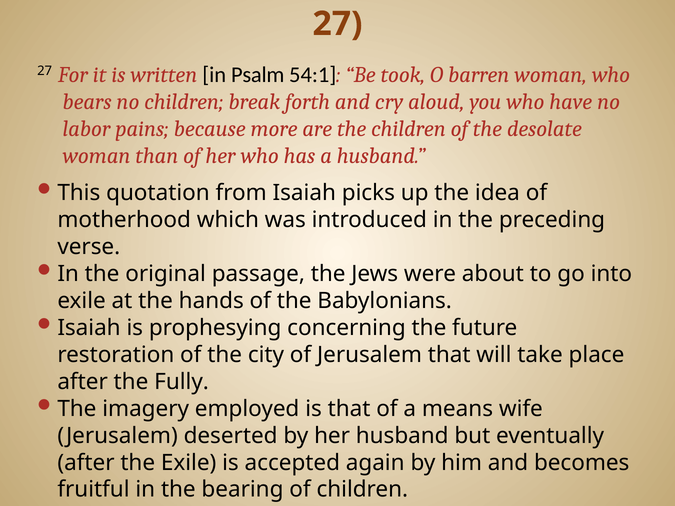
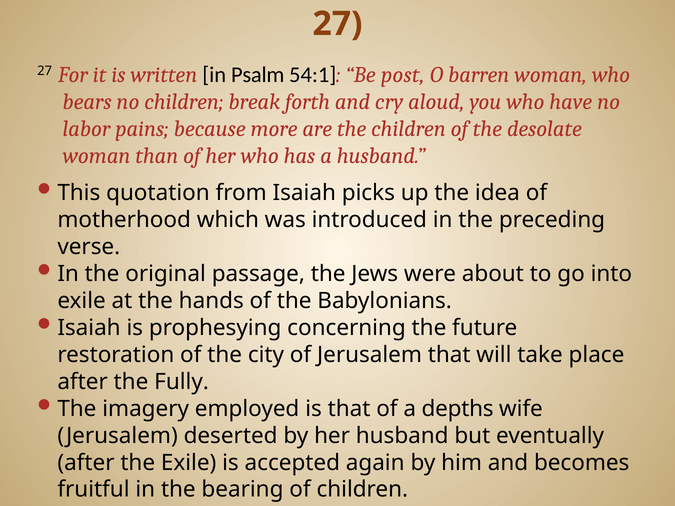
took: took -> post
means: means -> depths
